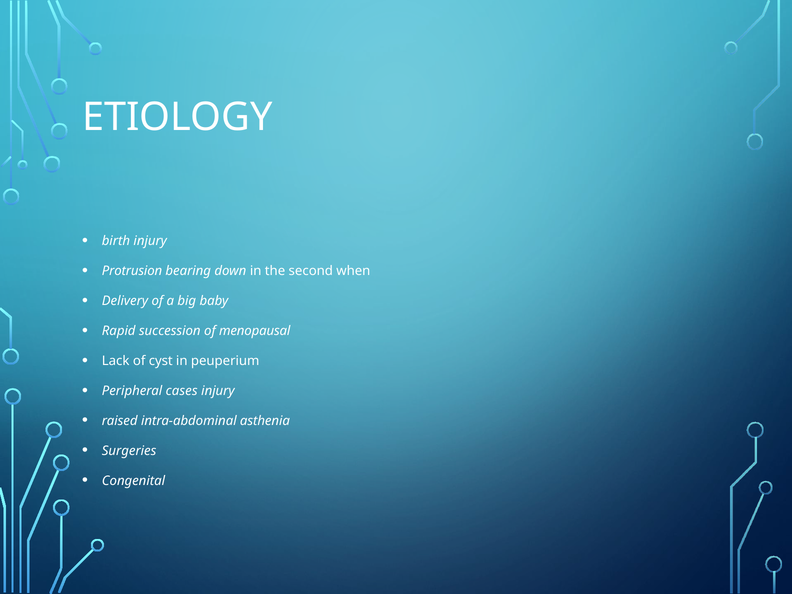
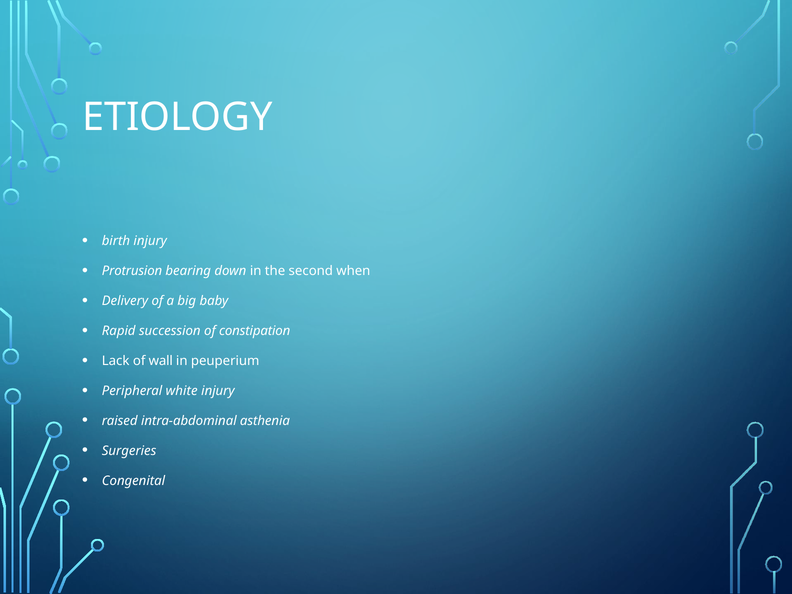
menopausal: menopausal -> constipation
cyst: cyst -> wall
cases: cases -> white
